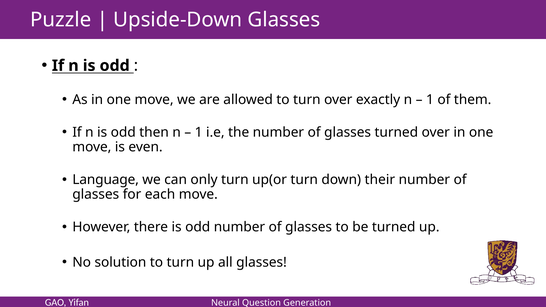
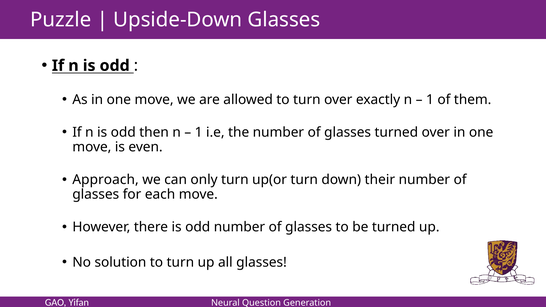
Language: Language -> Approach
